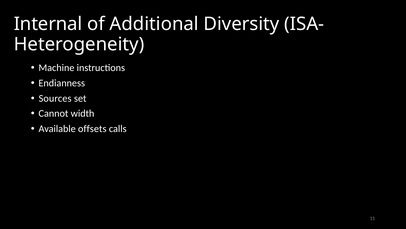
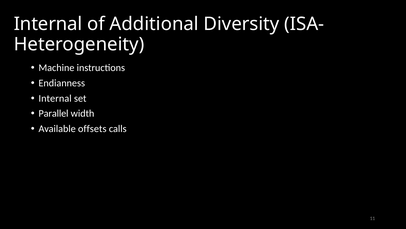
Sources at (55, 98): Sources -> Internal
Cannot: Cannot -> Parallel
